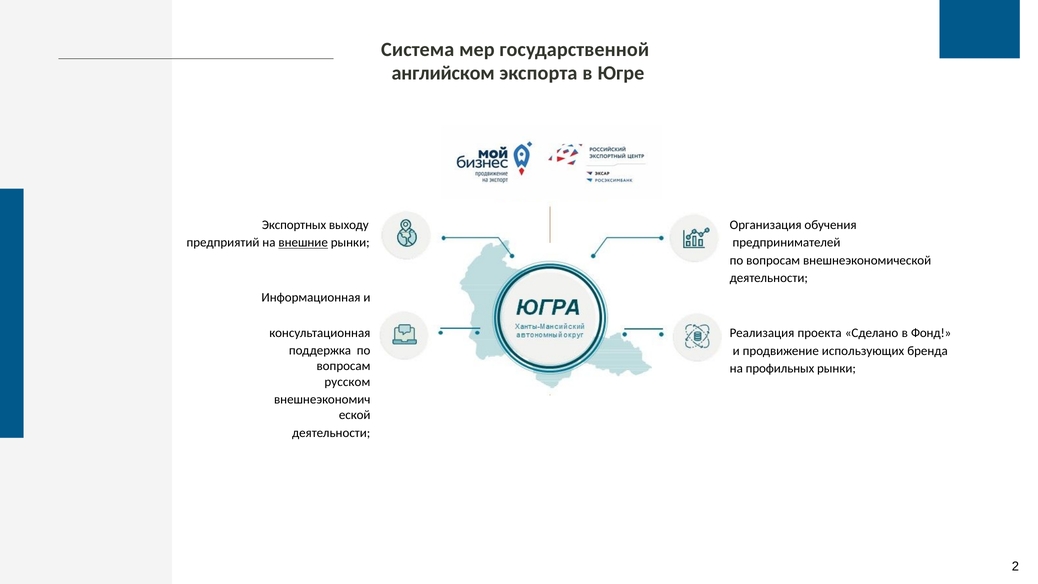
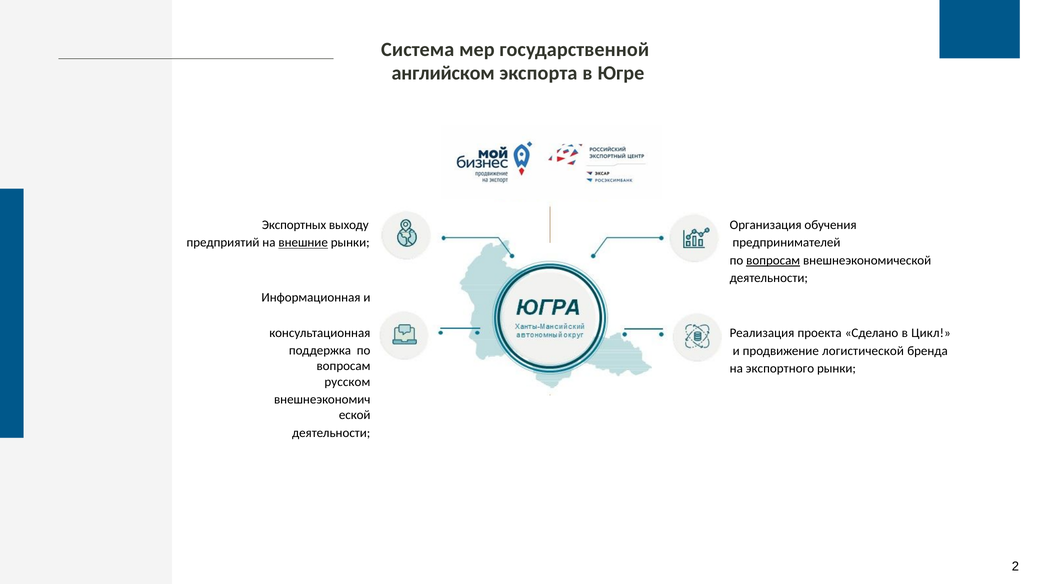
вопросам at (773, 260) underline: none -> present
Фонд: Фонд -> Цикл
использующих: использующих -> логистической
профильных: профильных -> экспортного
